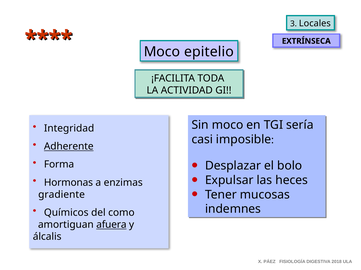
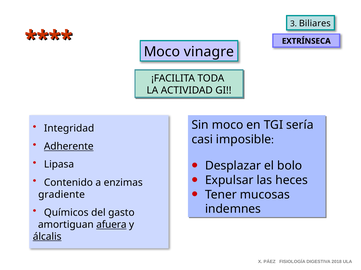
Locales: Locales -> Biliares
epitelio: epitelio -> vinagre
Forma: Forma -> Lipasa
Hormonas: Hormonas -> Contenido
como: como -> gasto
álcalis underline: none -> present
